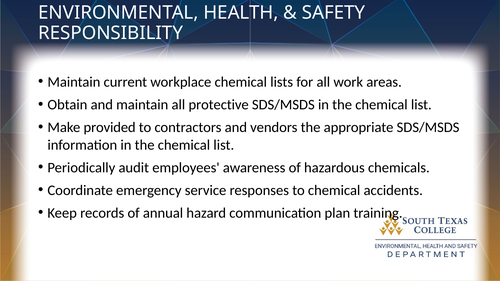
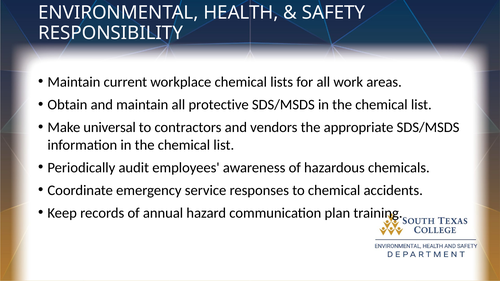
provided: provided -> universal
